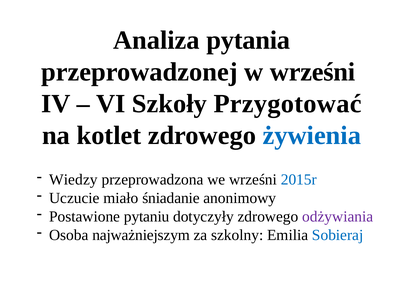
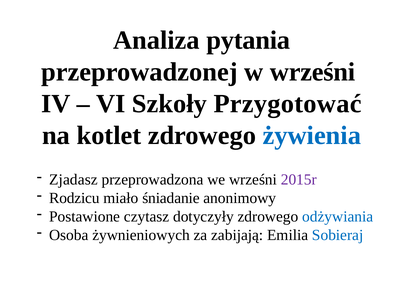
Wiedzy: Wiedzy -> Zjadasz
2015r colour: blue -> purple
Uczucie: Uczucie -> Rodzicu
pytaniu: pytaniu -> czytasz
odżywiania colour: purple -> blue
najważniejszym: najważniejszym -> żywnieniowych
szkolny: szkolny -> zabijają
